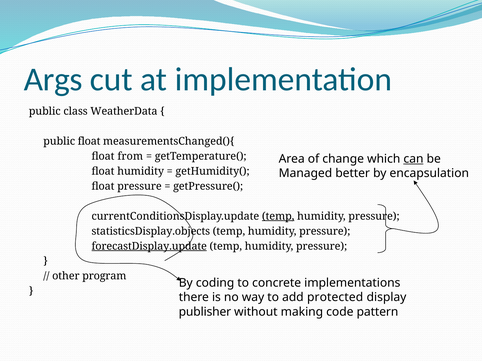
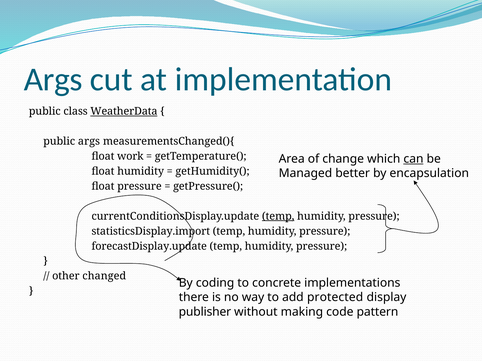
WeatherData underline: none -> present
public float: float -> args
from: from -> work
statisticsDisplay.objects: statisticsDisplay.objects -> statisticsDisplay.import
forecastDisplay.update underline: present -> none
program: program -> changed
